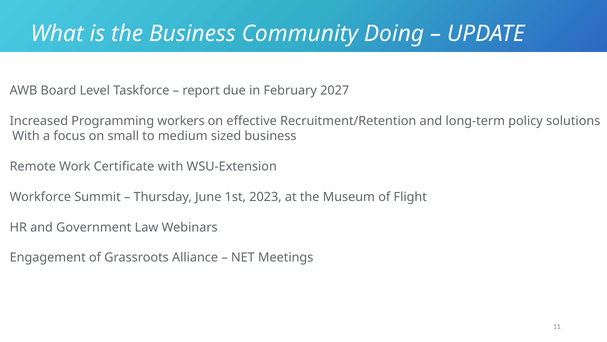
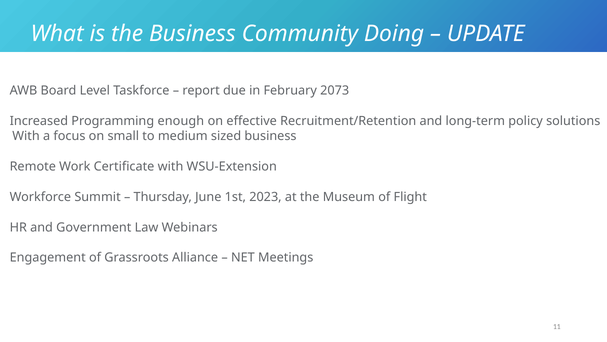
2027: 2027 -> 2073
workers: workers -> enough
